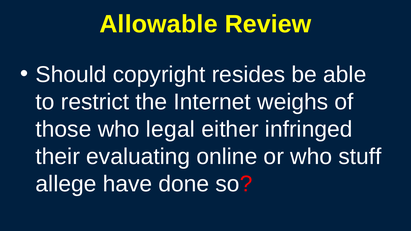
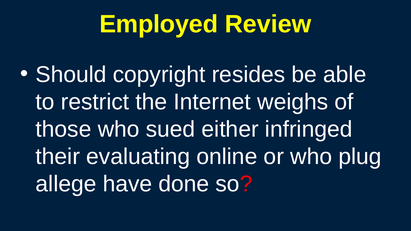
Allowable: Allowable -> Employed
legal: legal -> sued
stuff: stuff -> plug
